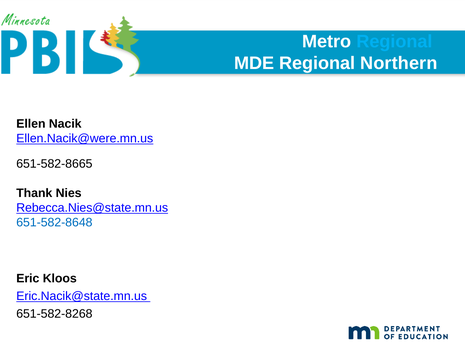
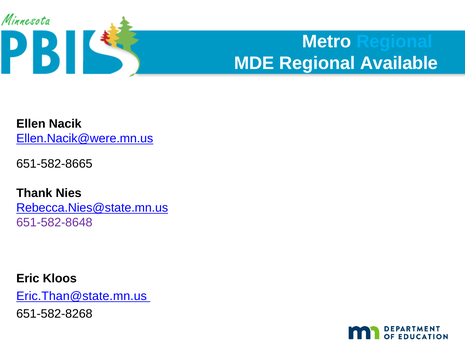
Northern: Northern -> Available
651-582-8648 colour: blue -> purple
Eric.Nacik@state.mn.us: Eric.Nacik@state.mn.us -> Eric.Than@state.mn.us
